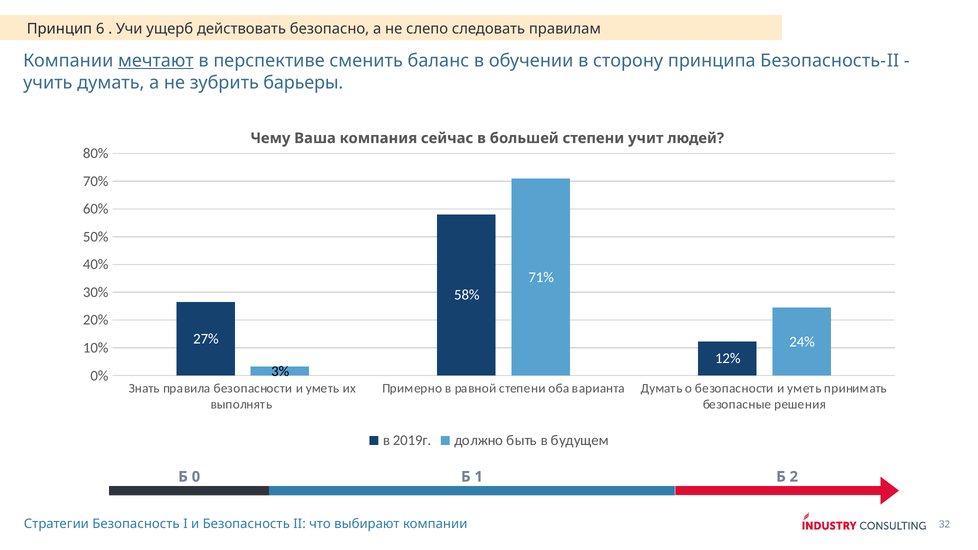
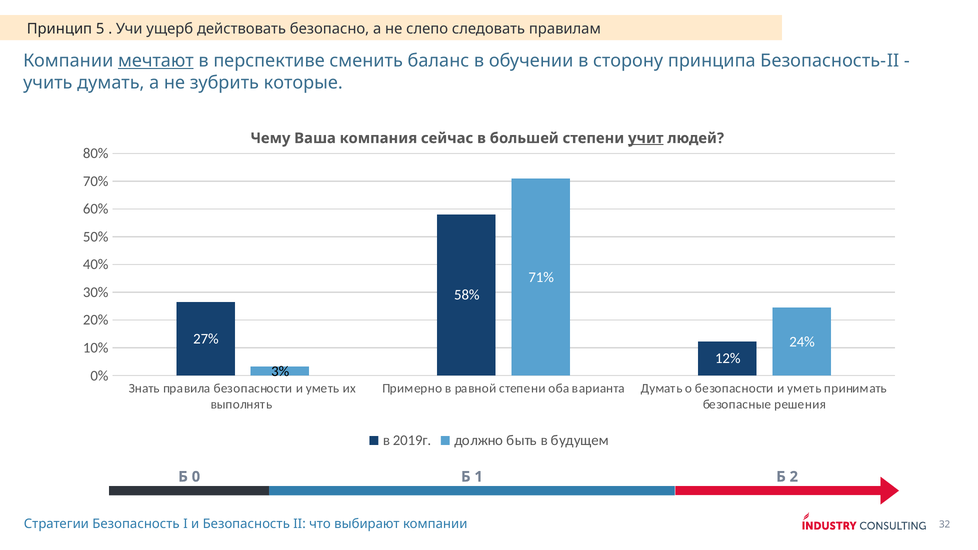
6: 6 -> 5
барьеры: барьеры -> которые
учит underline: none -> present
